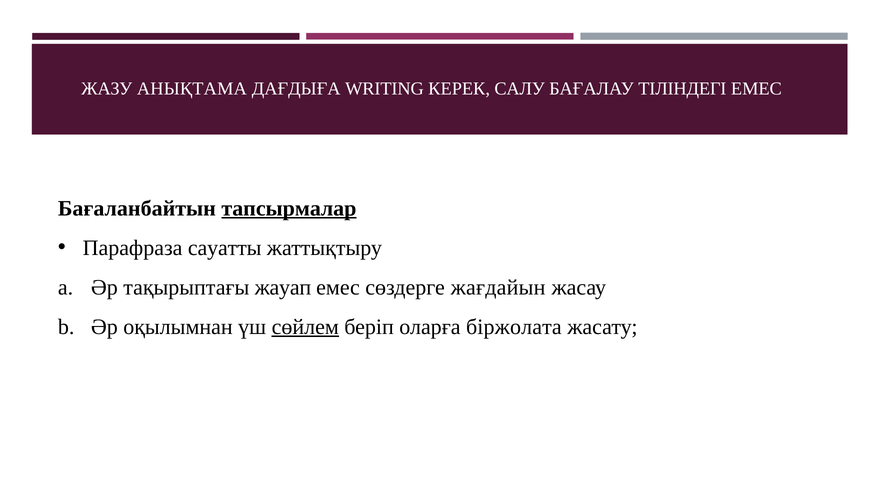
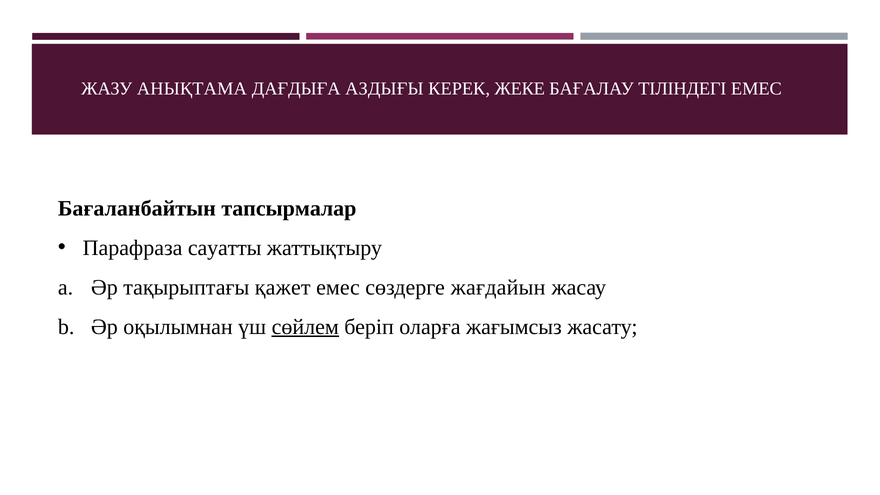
WRITING: WRITING -> АЗДЫҒЫ
САЛУ: САЛУ -> ЖЕКЕ
тапсырмалар underline: present -> none
жауап: жауап -> қажет
біржолата: біржолата -> жағымсыз
